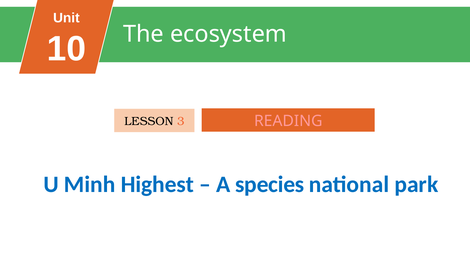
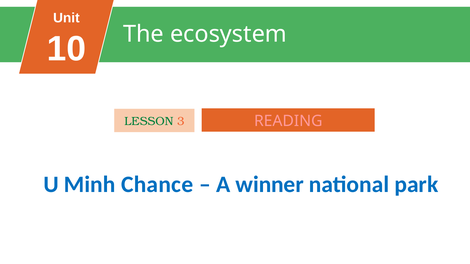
LESSON colour: black -> green
Highest: Highest -> Chance
species: species -> winner
